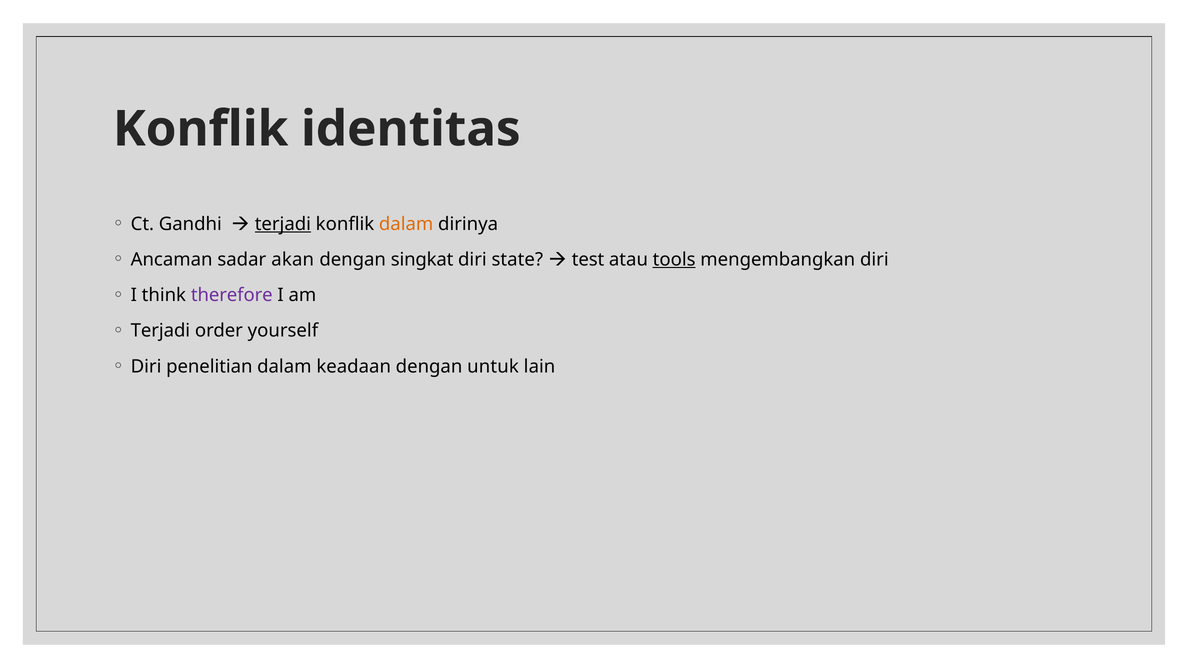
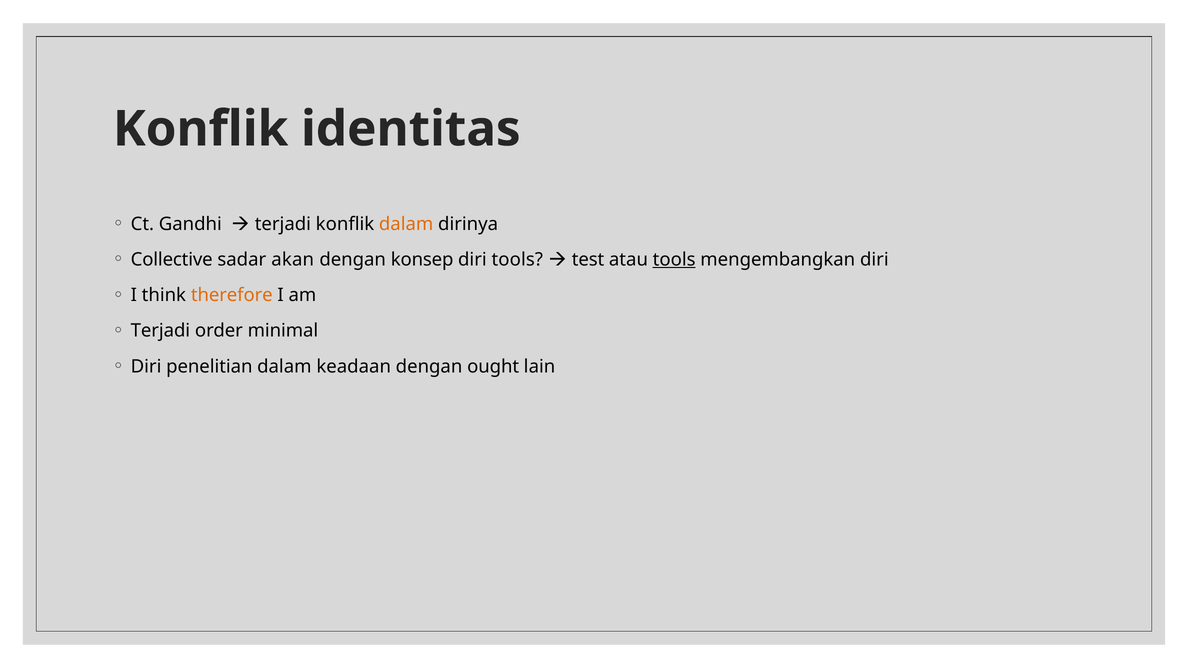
terjadi at (283, 224) underline: present -> none
Ancaman: Ancaman -> Collective
singkat: singkat -> konsep
diri state: state -> tools
therefore colour: purple -> orange
yourself: yourself -> minimal
untuk: untuk -> ought
